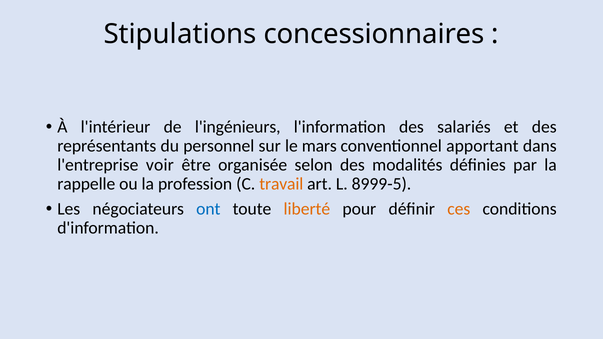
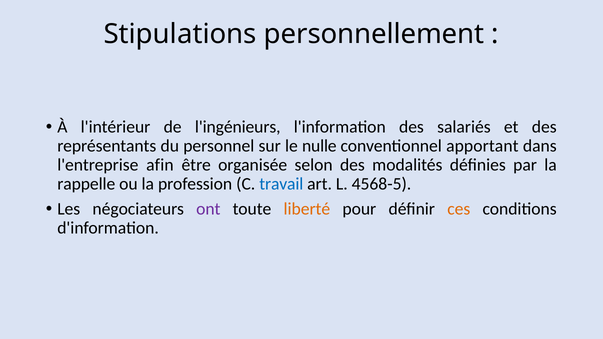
concessionnaires: concessionnaires -> personnellement
mars: mars -> nulle
voir: voir -> afin
travail colour: orange -> blue
8999-5: 8999-5 -> 4568-5
ont colour: blue -> purple
